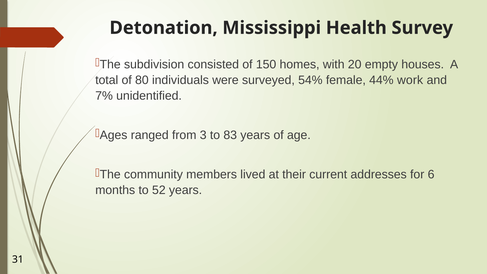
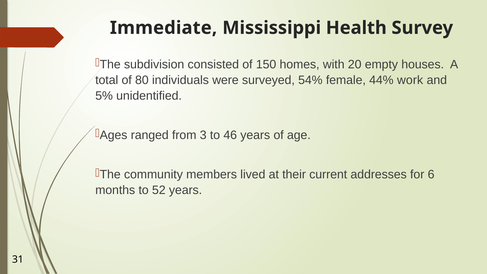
Detonation: Detonation -> Immediate
7%: 7% -> 5%
83: 83 -> 46
